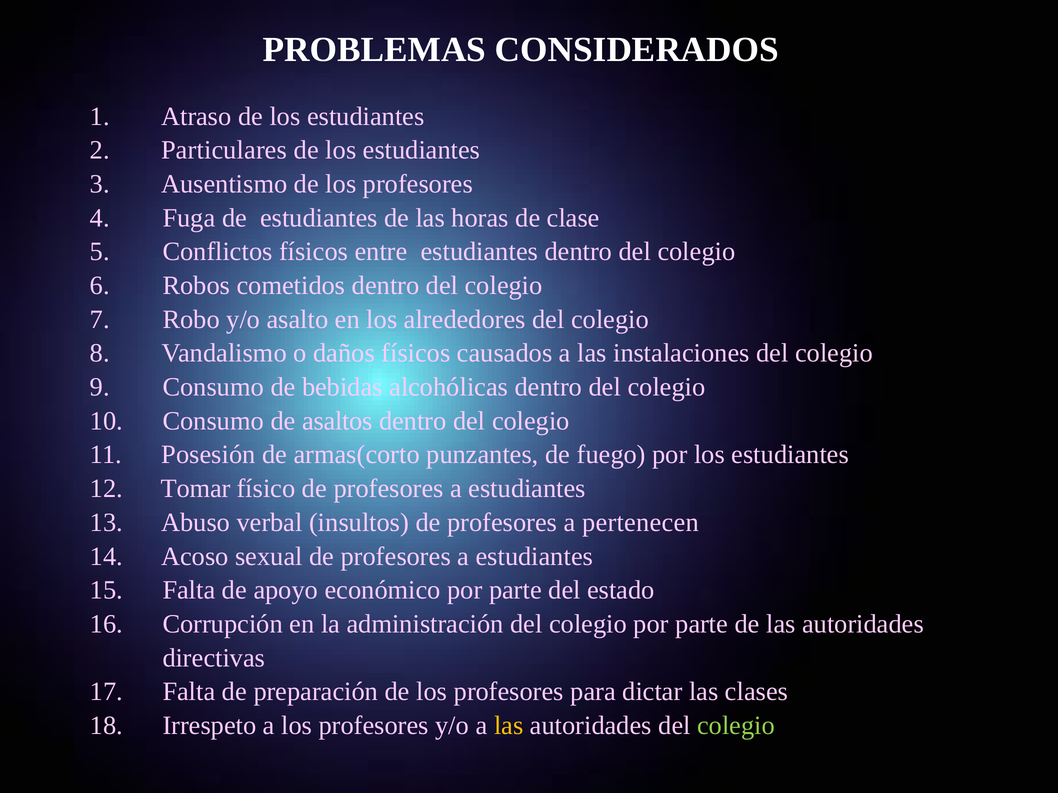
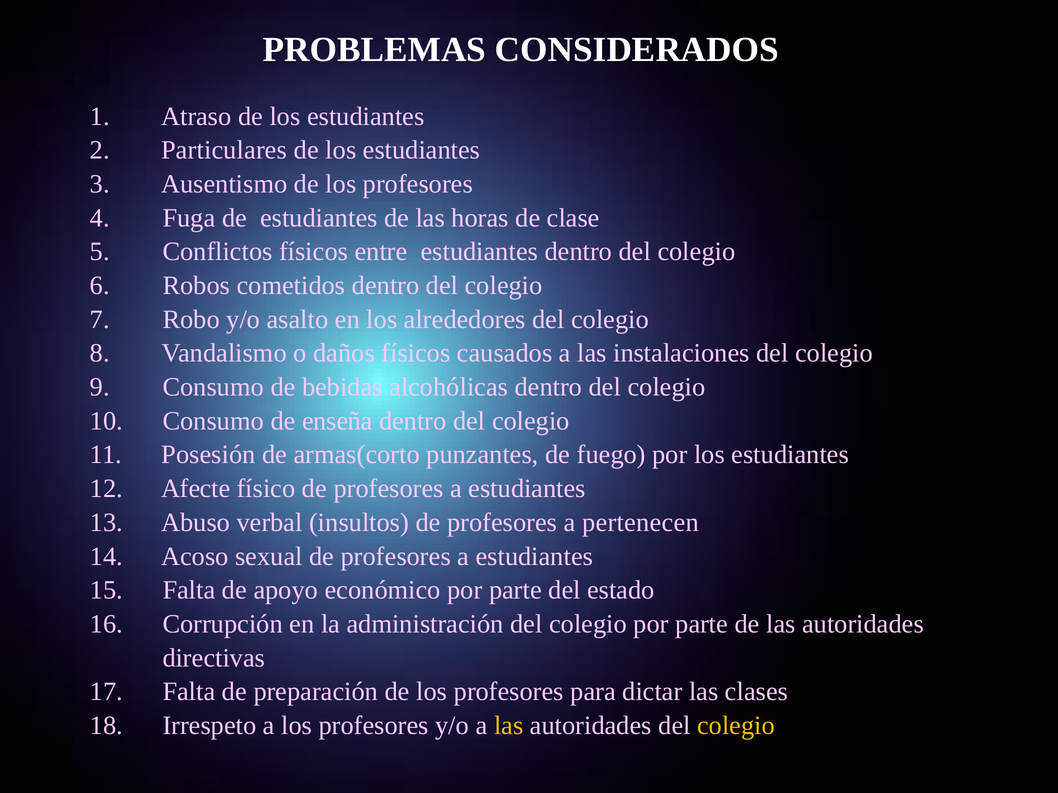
asaltos: asaltos -> enseña
Tomar: Tomar -> Afecte
colegio at (736, 726) colour: light green -> yellow
